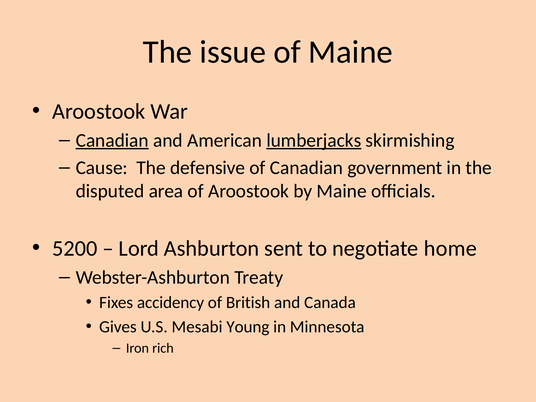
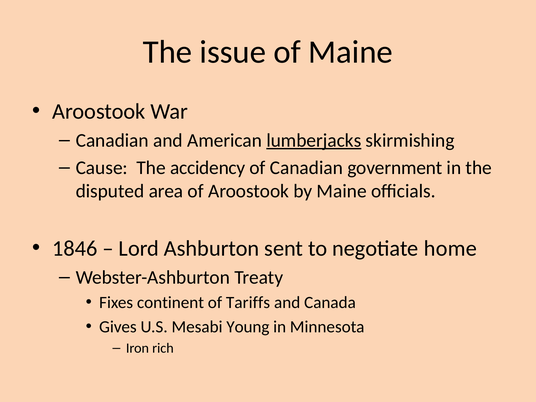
Canadian at (112, 140) underline: present -> none
defensive: defensive -> accidency
5200: 5200 -> 1846
accidency: accidency -> continent
British: British -> Tariffs
